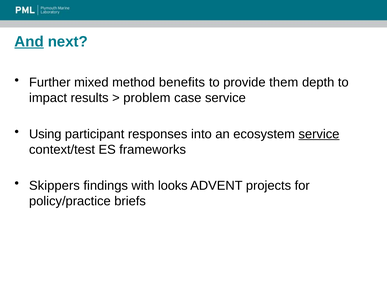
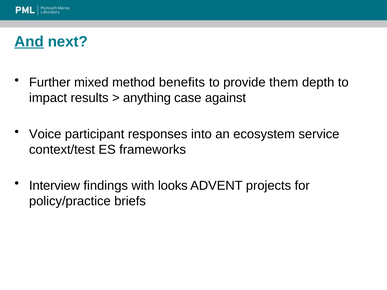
problem: problem -> anything
case service: service -> against
Using: Using -> Voice
service at (319, 134) underline: present -> none
Skippers: Skippers -> Interview
